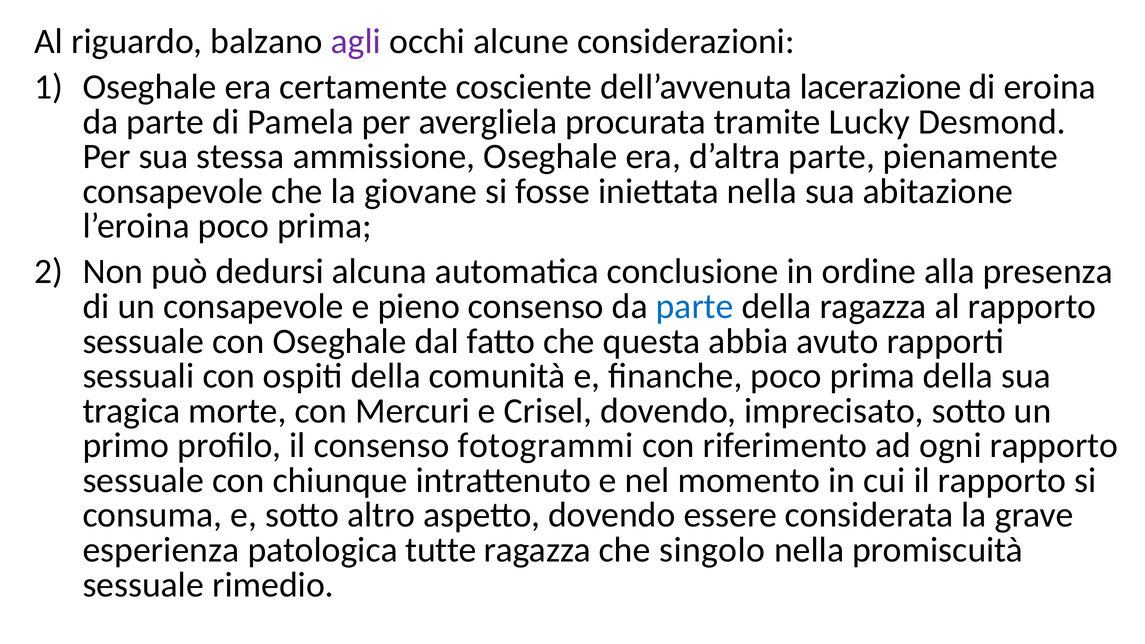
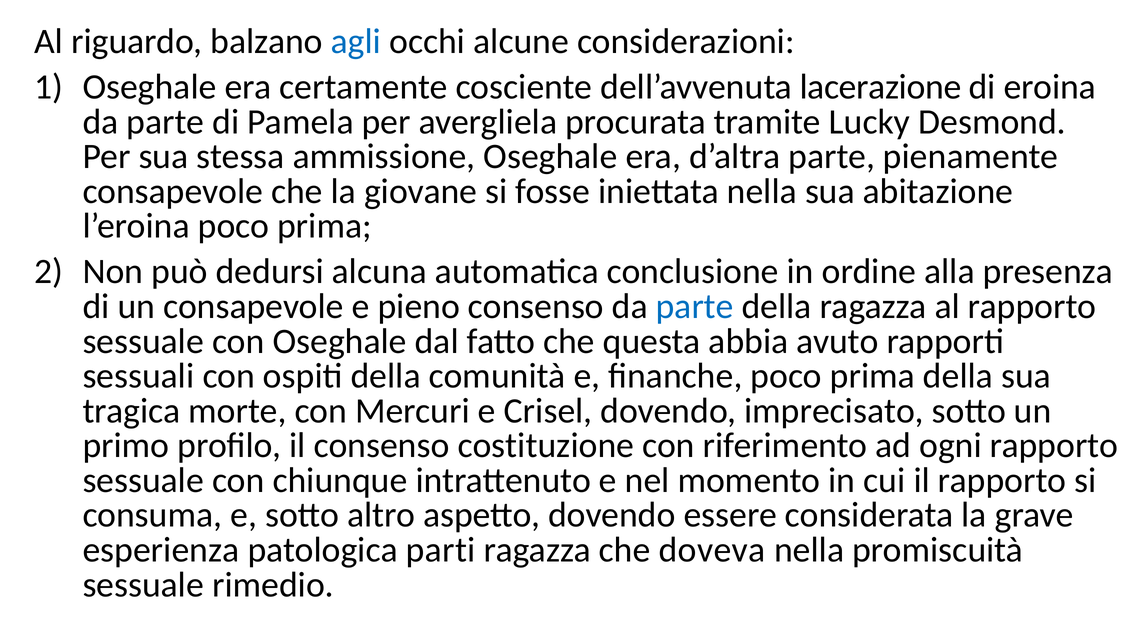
agli colour: purple -> blue
fotogrammi: fotogrammi -> costituzione
tutte: tutte -> parti
singolo: singolo -> doveva
